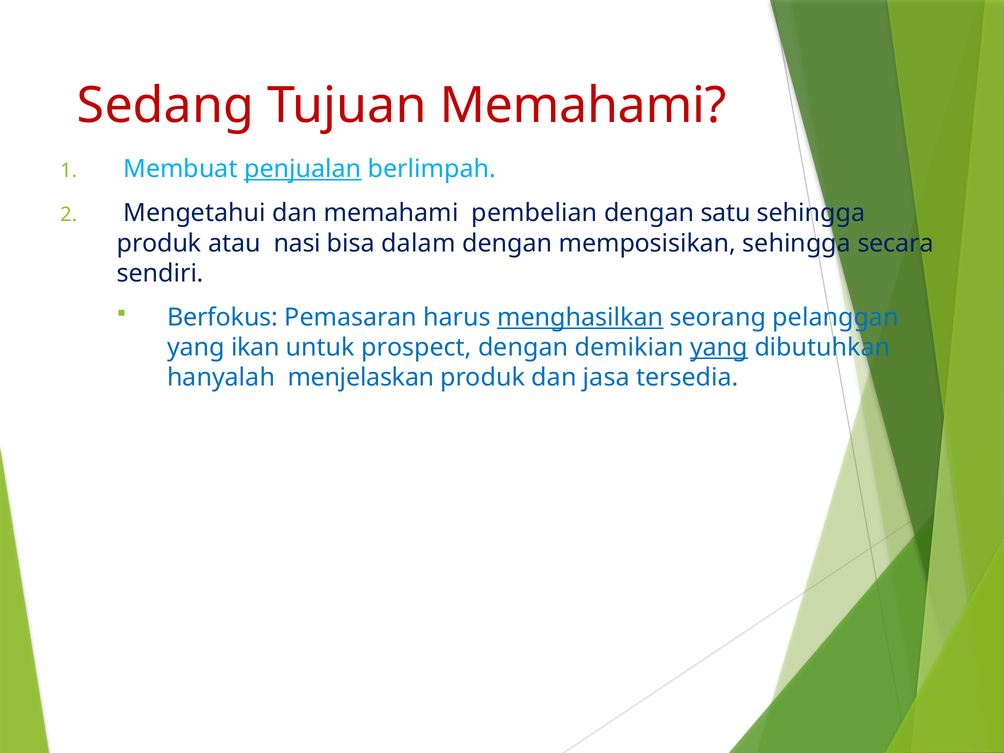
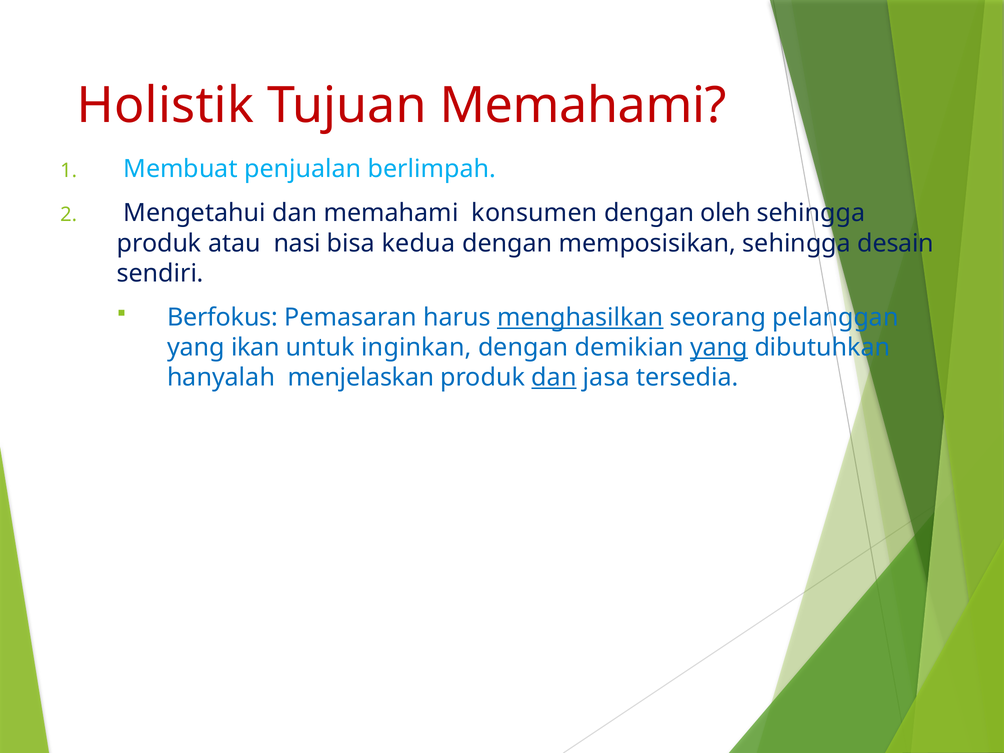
Sedang: Sedang -> Holistik
penjualan underline: present -> none
pembelian: pembelian -> konsumen
satu: satu -> oleh
dalam: dalam -> kedua
secara: secara -> desain
prospect: prospect -> inginkan
dan at (554, 378) underline: none -> present
